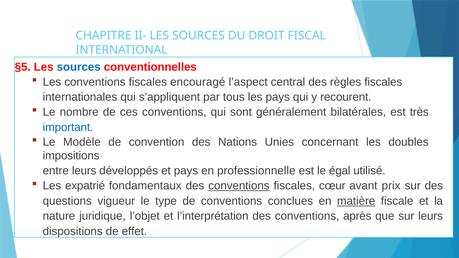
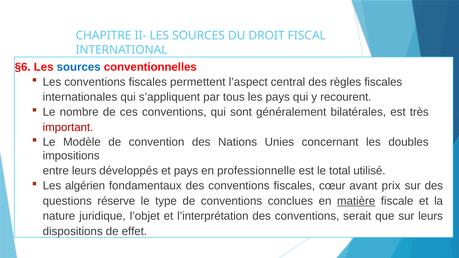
§5: §5 -> §6
encouragé: encouragé -> permettent
important colour: blue -> red
égal: égal -> total
expatrié: expatrié -> algérien
conventions at (239, 186) underline: present -> none
vigueur: vigueur -> réserve
après: après -> serait
